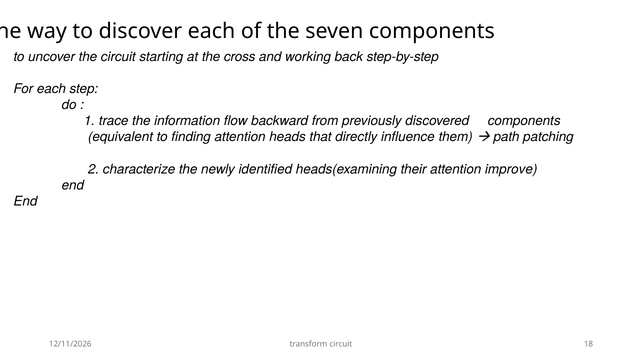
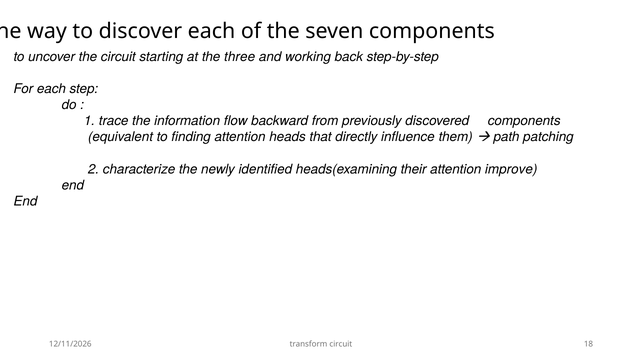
cross: cross -> three
